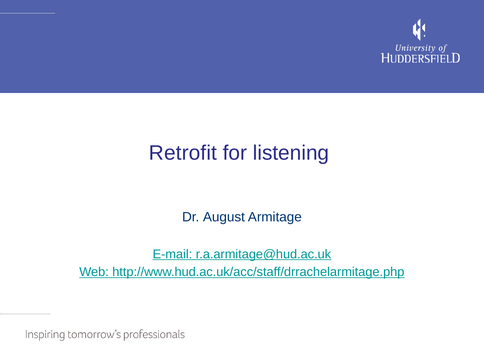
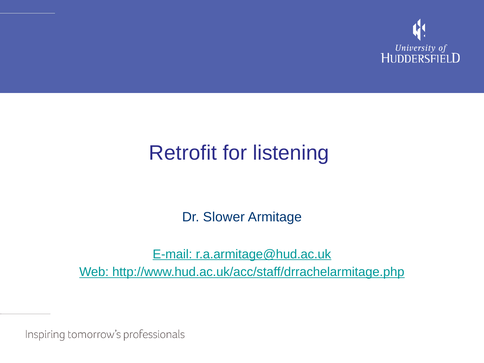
August: August -> Slower
